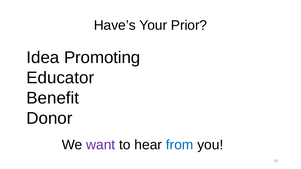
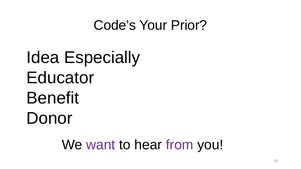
Have’s: Have’s -> Code’s
Promoting: Promoting -> Especially
from colour: blue -> purple
